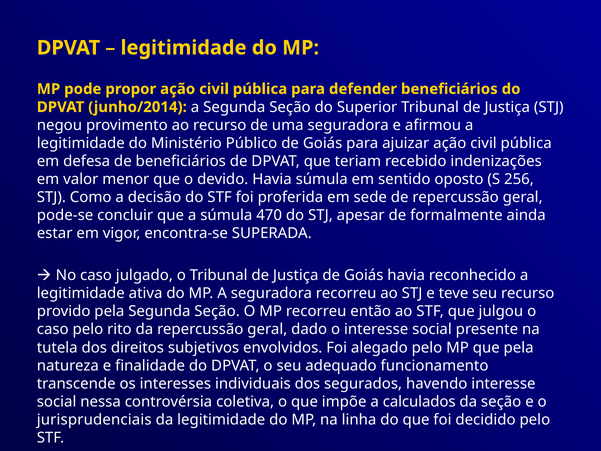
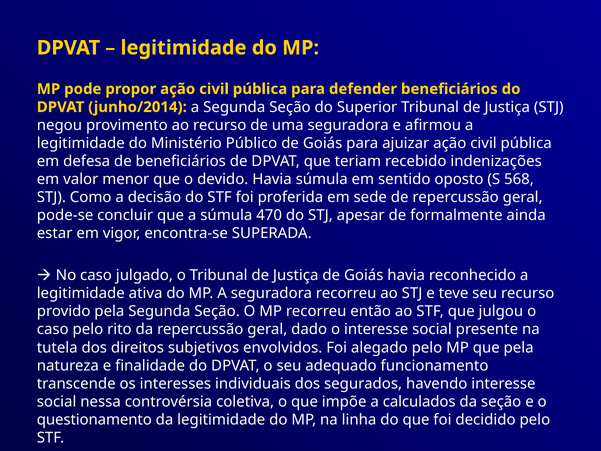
256: 256 -> 568
jurisprudenciais: jurisprudenciais -> questionamento
